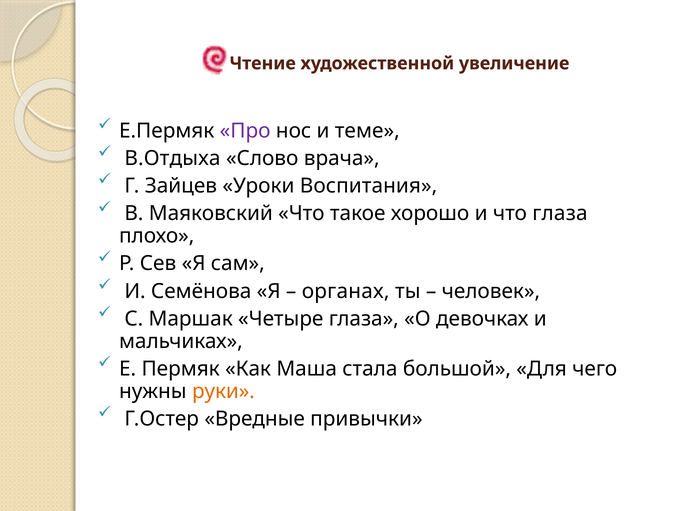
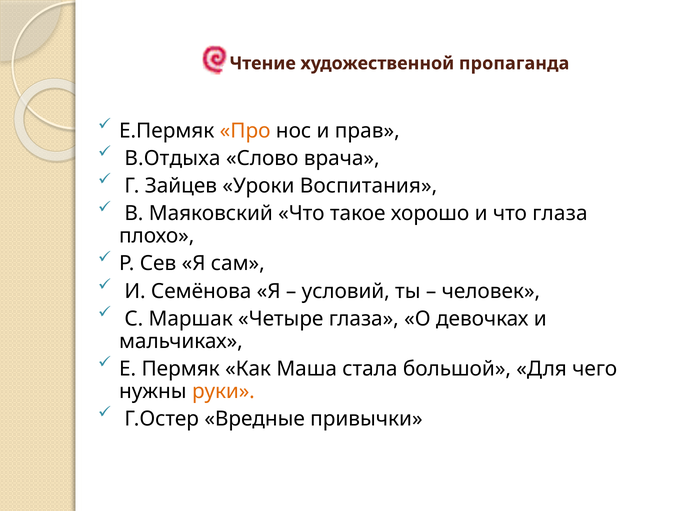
увеличение: увеличение -> пропаганда
Про colour: purple -> orange
теме: теме -> прав
органах: органах -> условий
